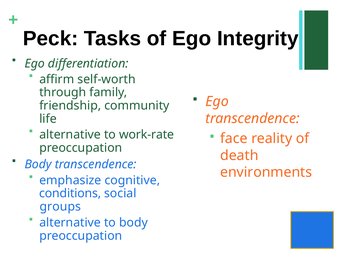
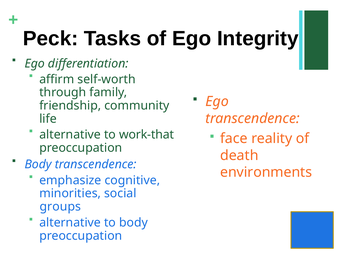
work-rate: work-rate -> work-that
conditions: conditions -> minorities
